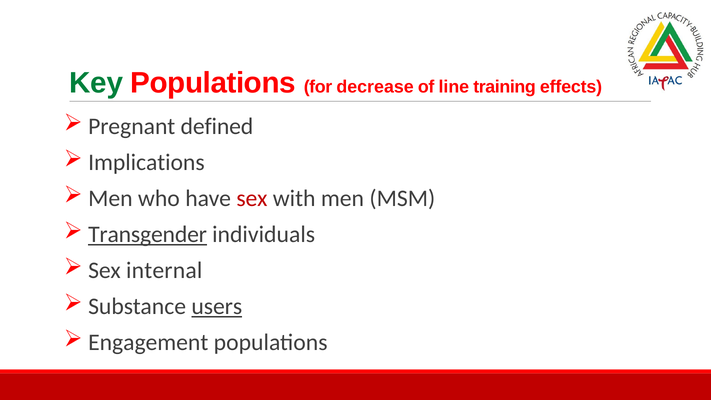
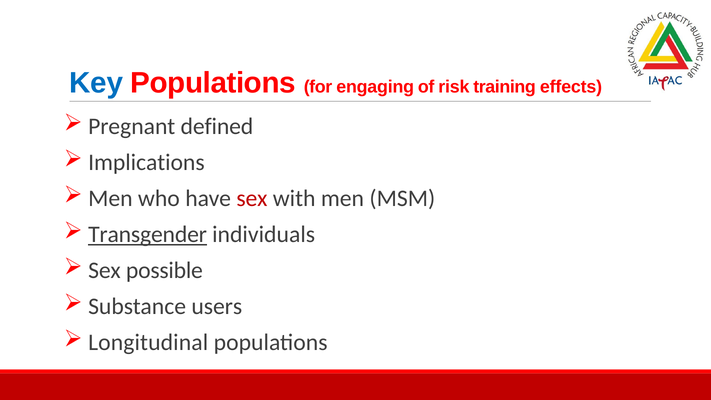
Key colour: green -> blue
decrease: decrease -> engaging
line: line -> risk
internal: internal -> possible
users underline: present -> none
Engagement: Engagement -> Longitudinal
